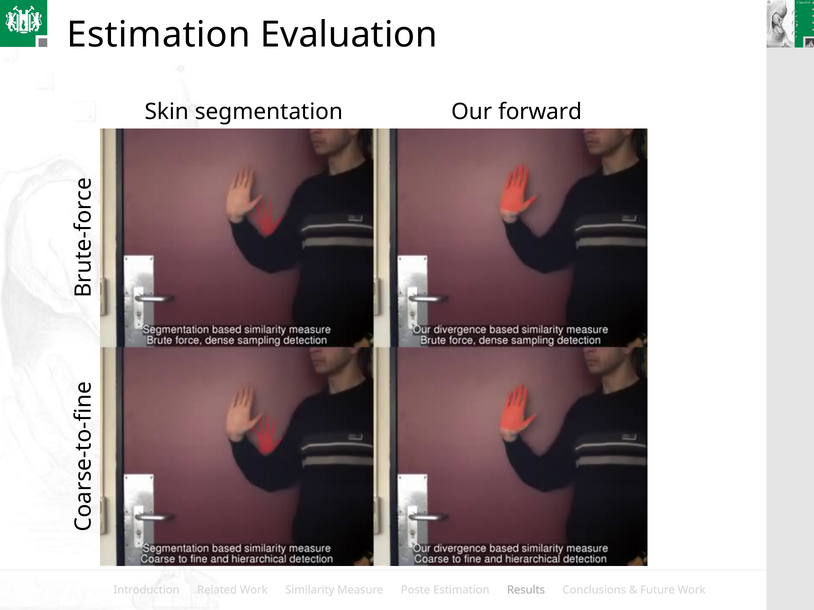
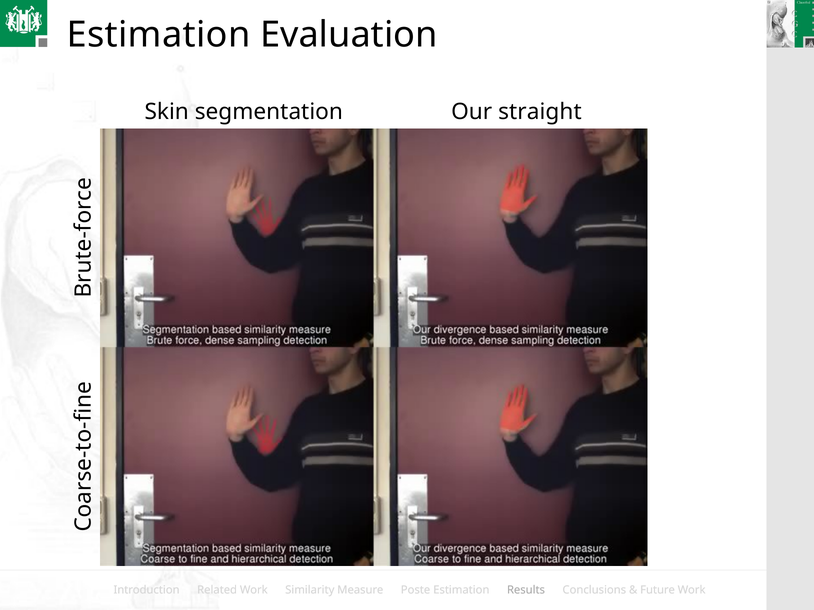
forward: forward -> straight
